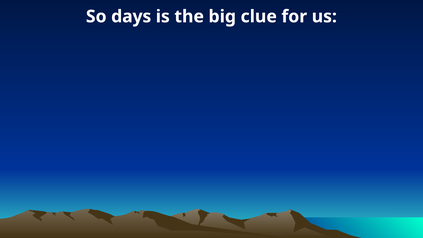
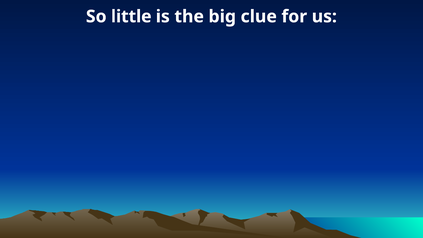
days: days -> little
